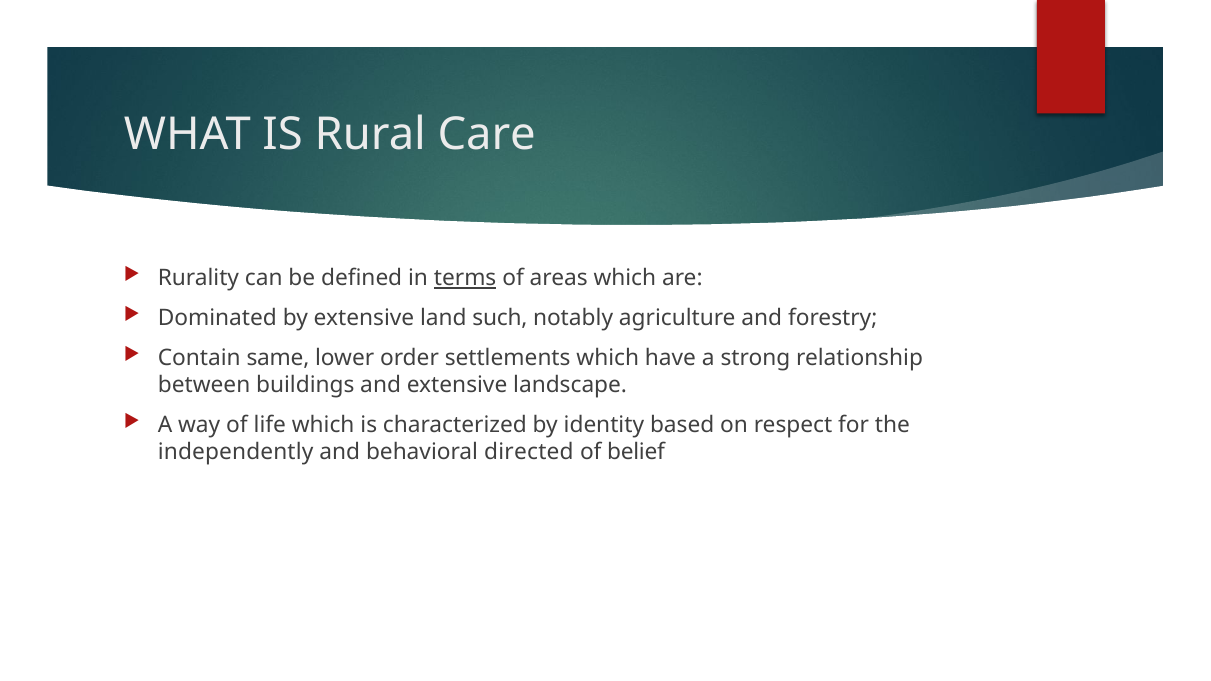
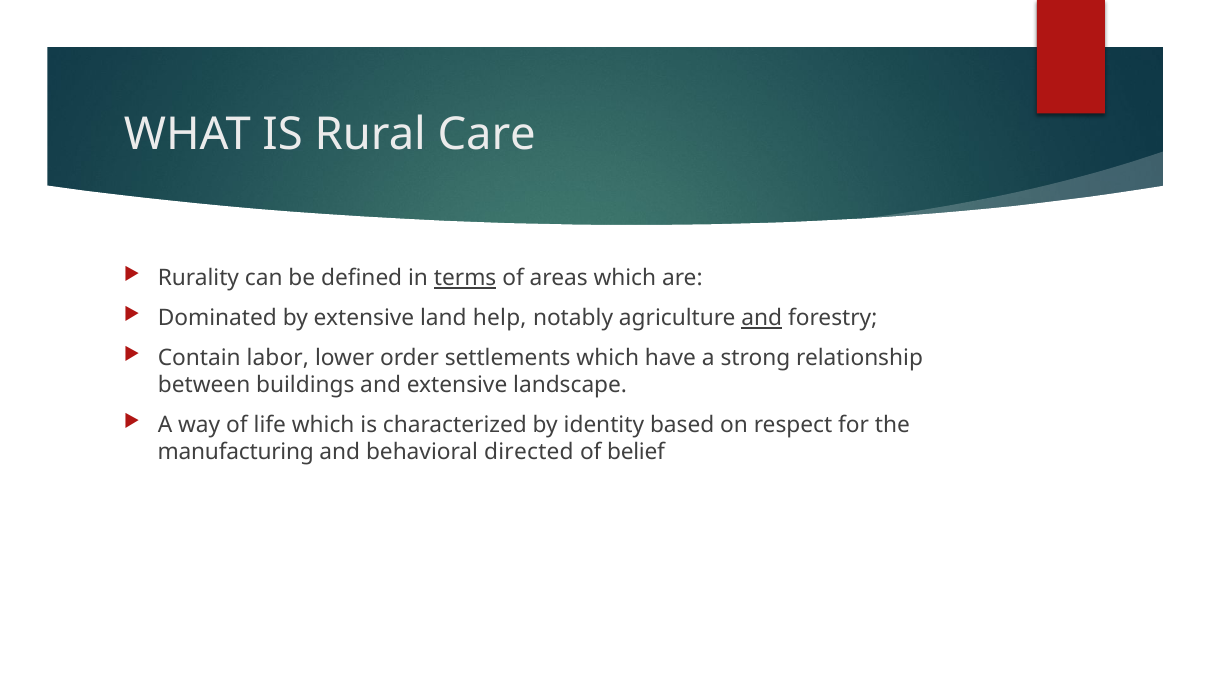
such: such -> help
and at (762, 318) underline: none -> present
same: same -> labor
independently: independently -> manufacturing
